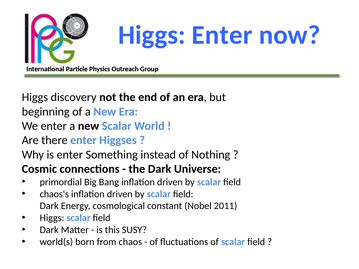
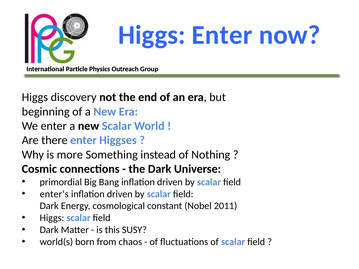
is enter: enter -> more
chaos‘s: chaos‘s -> enter‘s
